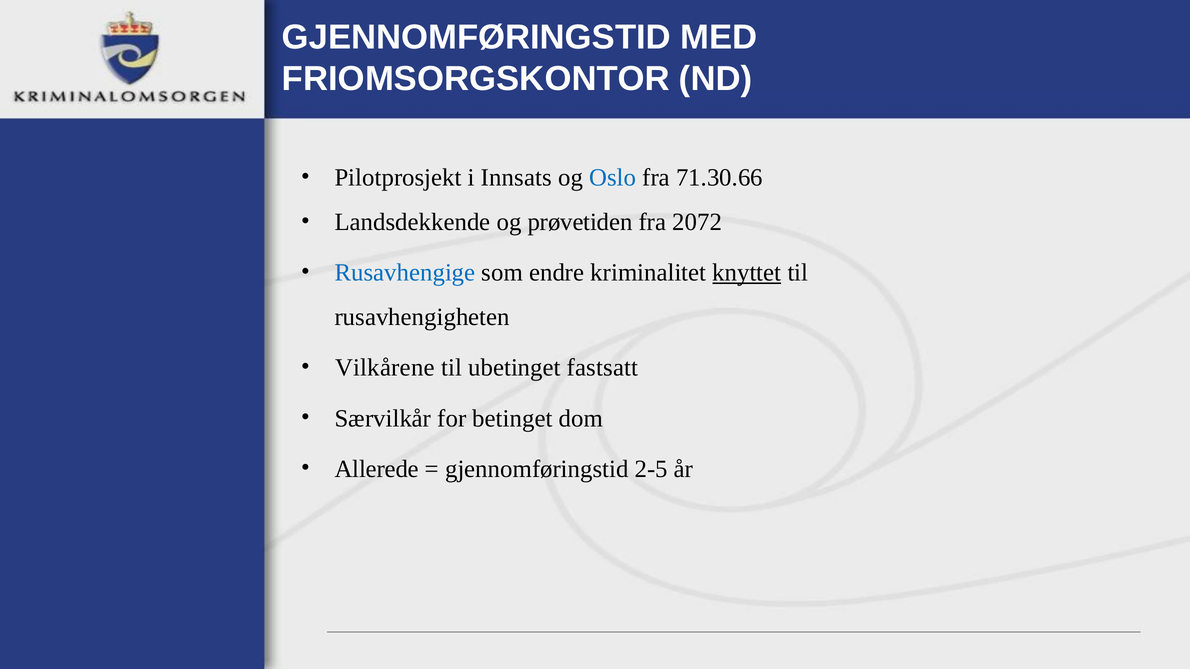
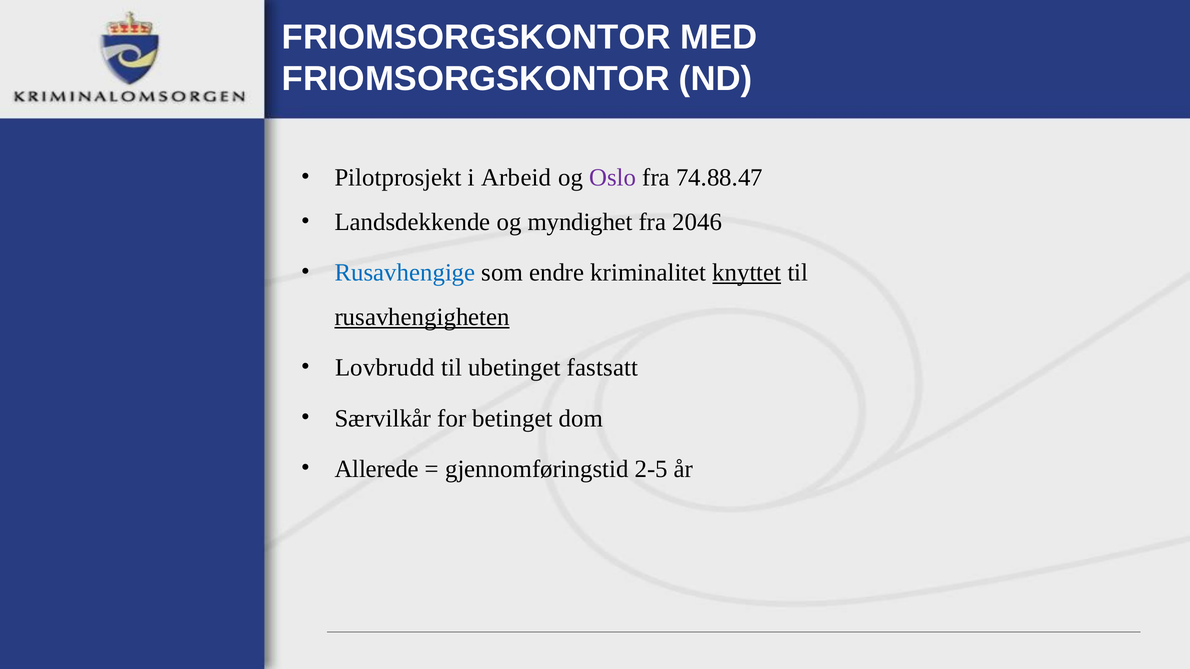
GJENNOMFØRINGSTID at (476, 37): GJENNOMFØRINGSTID -> FRIOMSORGSKONTOR
Innsats: Innsats -> Arbeid
Oslo colour: blue -> purple
71.30.66: 71.30.66 -> 74.88.47
prøvetiden: prøvetiden -> myndighet
2072: 2072 -> 2046
rusavhengigheten underline: none -> present
Vilkårene: Vilkårene -> Lovbrudd
